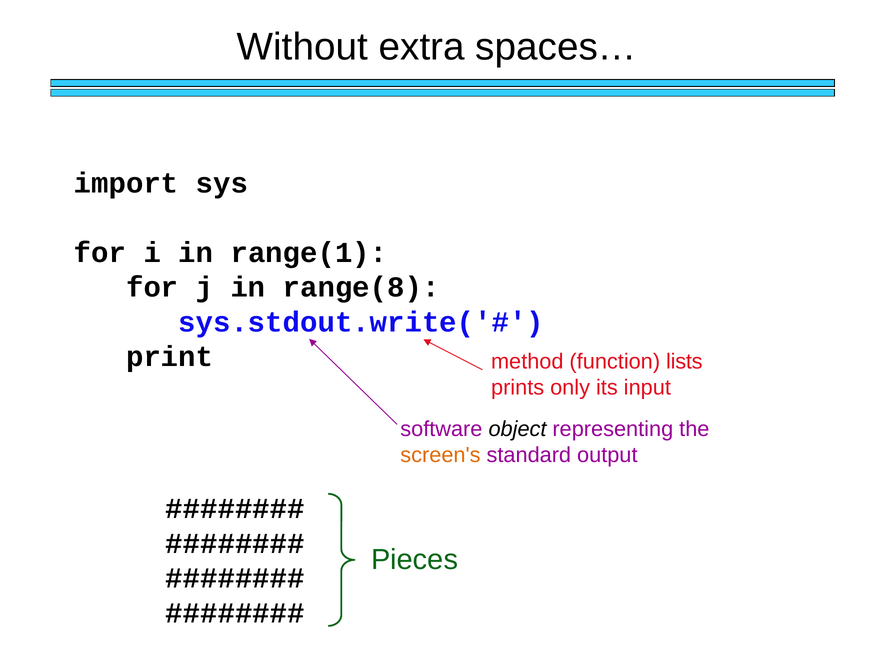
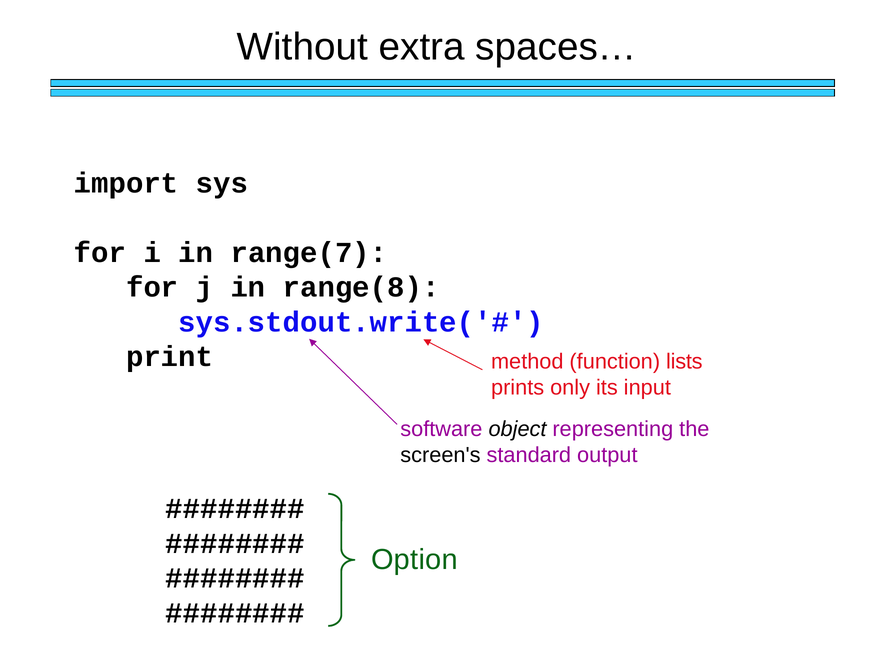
range(1: range(1 -> range(7
screen's colour: orange -> black
Pieces: Pieces -> Option
